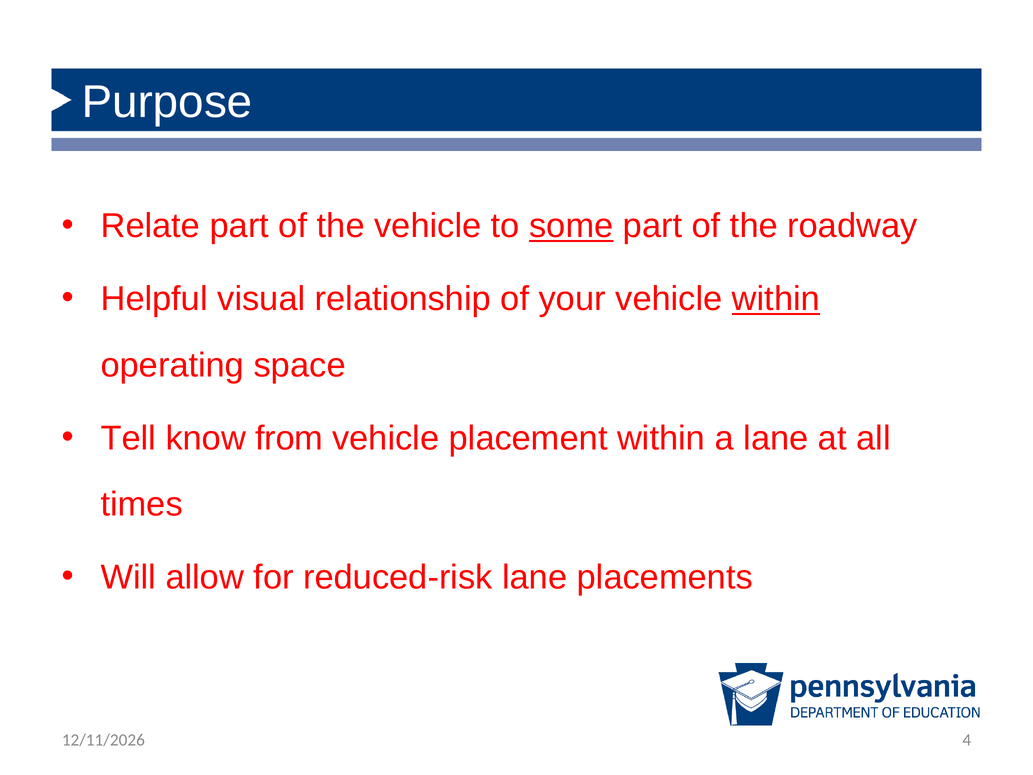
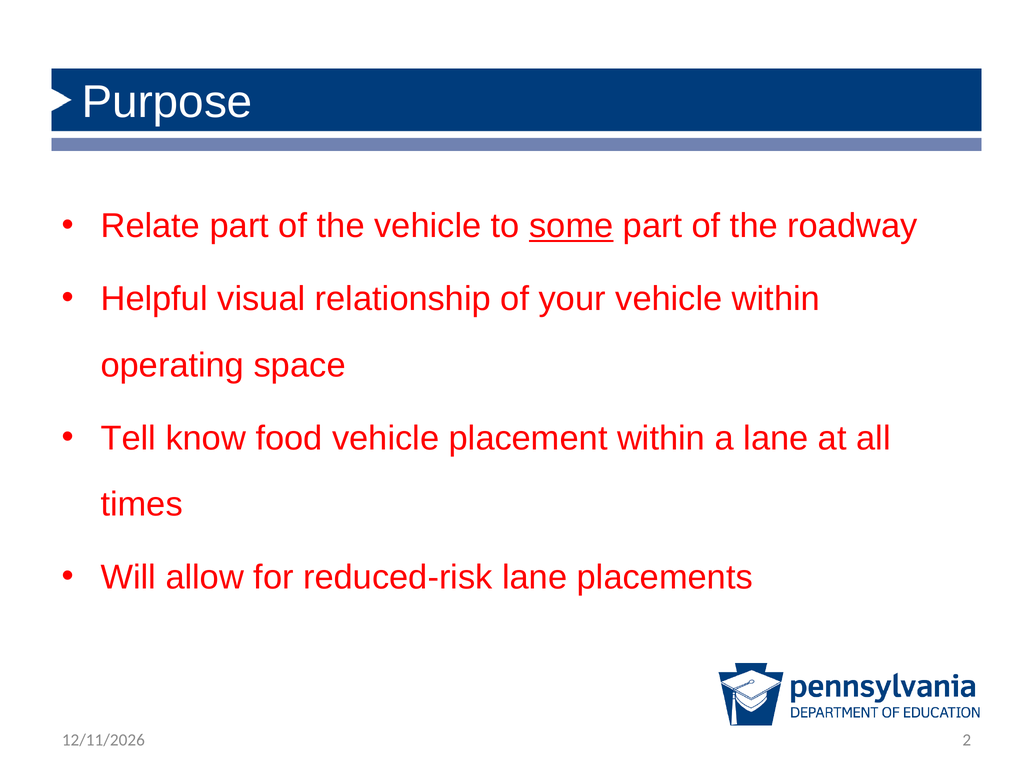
within at (776, 299) underline: present -> none
from: from -> food
4: 4 -> 2
